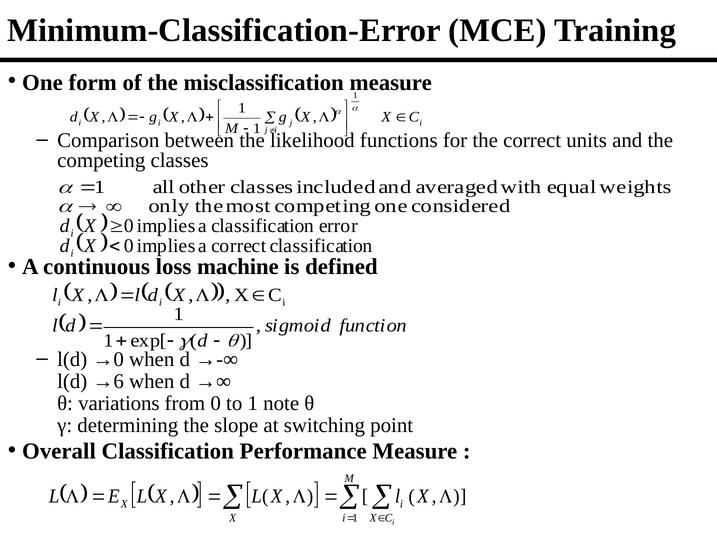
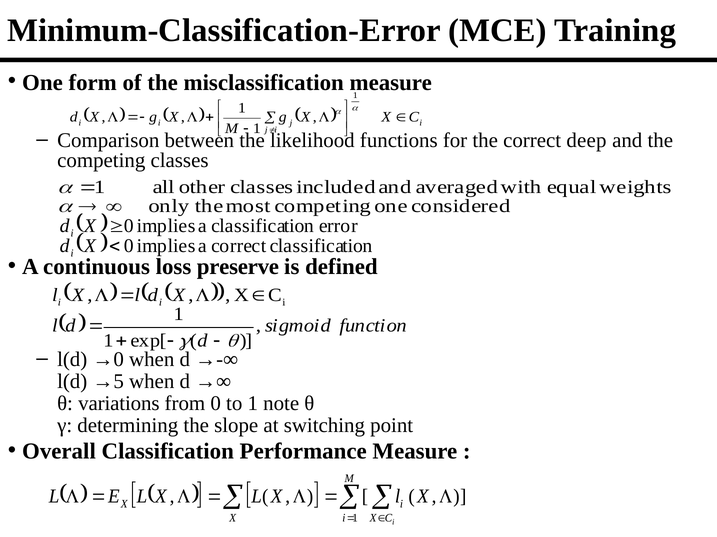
units: units -> deep
machine: machine -> preserve
→6: →6 -> →5
